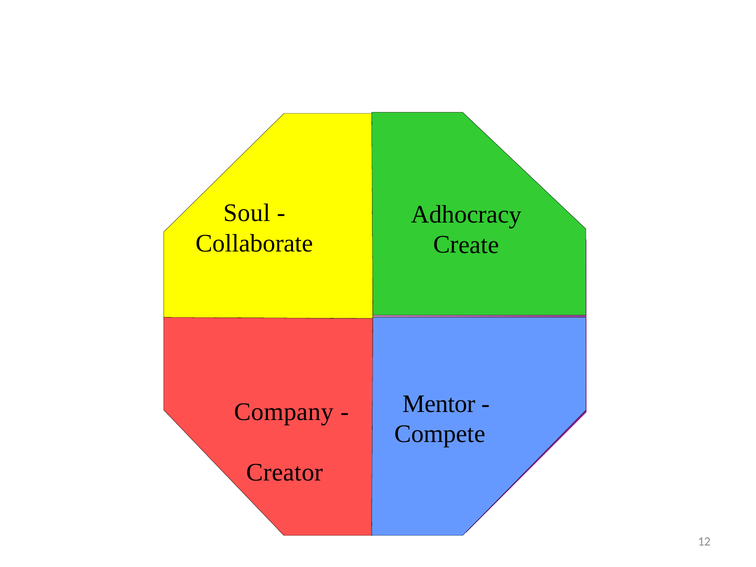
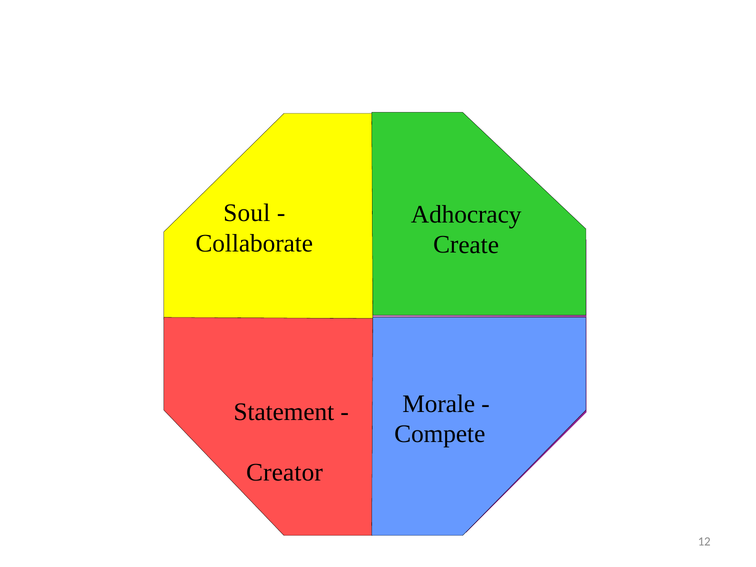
Mentor: Mentor -> Morale
Company: Company -> Statement
